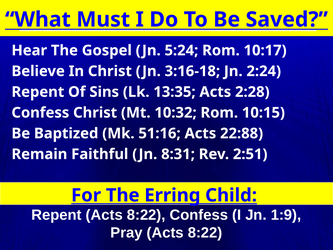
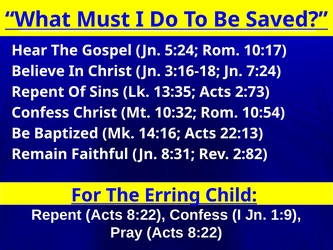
2:24: 2:24 -> 7:24
2:28: 2:28 -> 2:73
10:15: 10:15 -> 10:54
51:16: 51:16 -> 14:16
22:88: 22:88 -> 22:13
2:51: 2:51 -> 2:82
